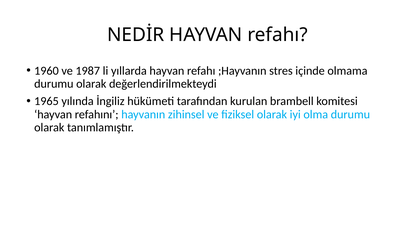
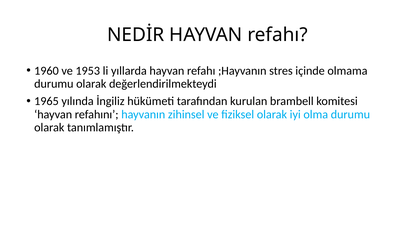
1987: 1987 -> 1953
